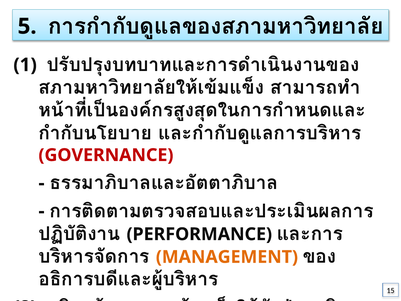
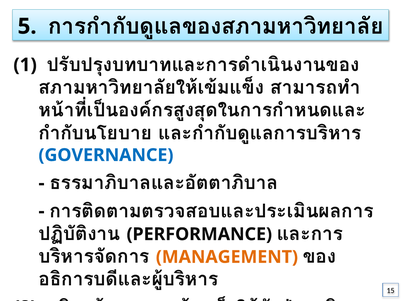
GOVERNANCE colour: red -> blue
